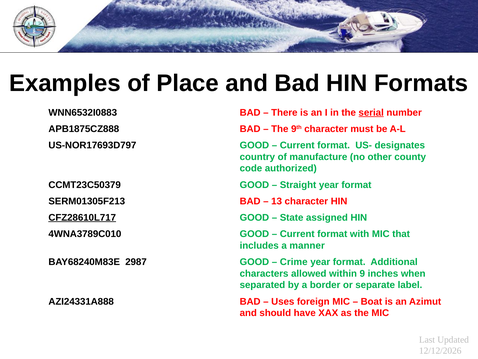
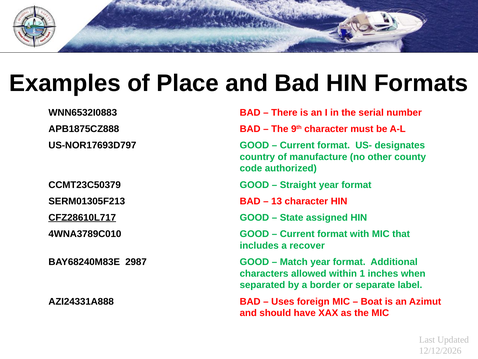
serial underline: present -> none
manner: manner -> recover
Crime: Crime -> Match
9: 9 -> 1
